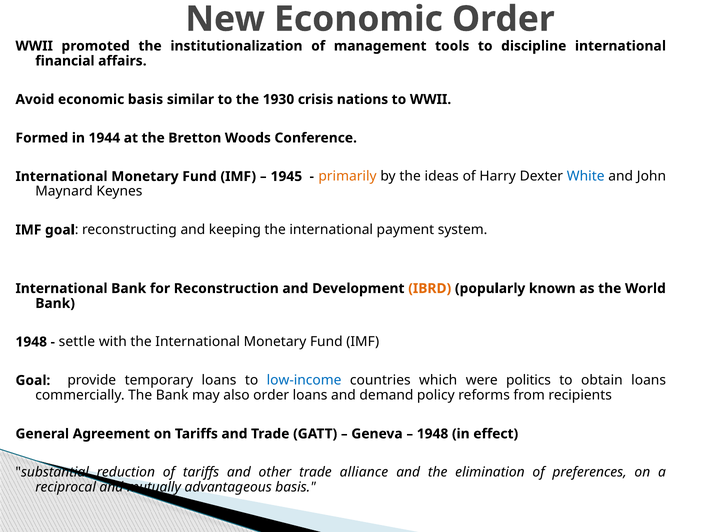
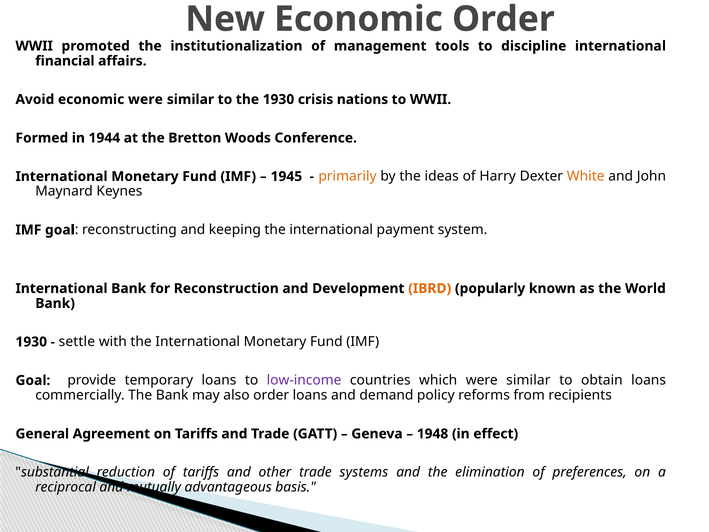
economic basis: basis -> were
White colour: blue -> orange
1948 at (31, 342): 1948 -> 1930
low-income colour: blue -> purple
which were politics: politics -> similar
alliance: alliance -> systems
